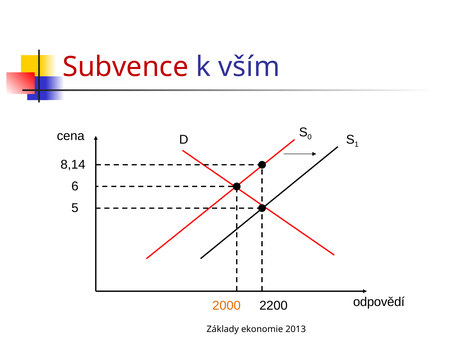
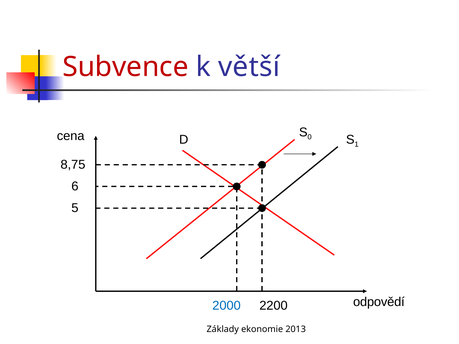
vším: vším -> větší
8,14: 8,14 -> 8,75
2000 colour: orange -> blue
